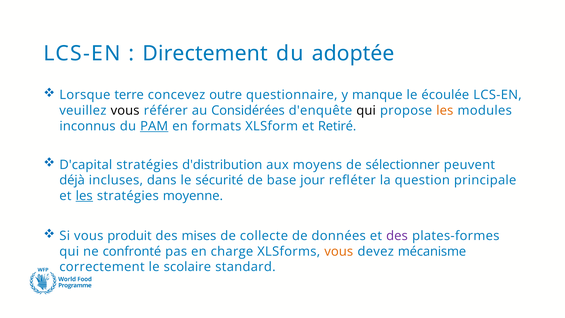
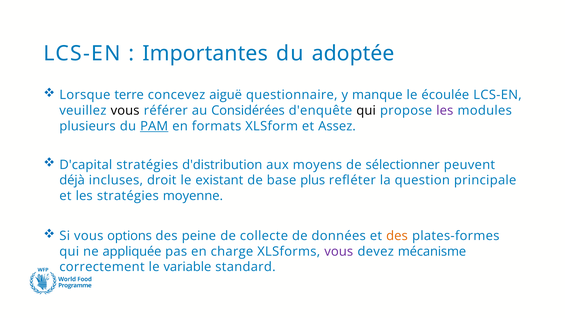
Directement: Directement -> Importantes
outre: outre -> aiguë
les at (445, 111) colour: orange -> purple
inconnus: inconnus -> plusieurs
Retiré: Retiré -> Assez
dans: dans -> droit
sécurité: sécurité -> existant
jour: jour -> plus
les at (84, 196) underline: present -> none
produit: produit -> options
mises: mises -> peine
des at (397, 236) colour: purple -> orange
confronté: confronté -> appliquée
vous at (339, 251) colour: orange -> purple
scolaire: scolaire -> variable
